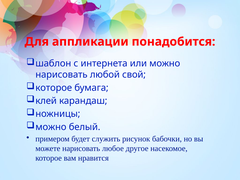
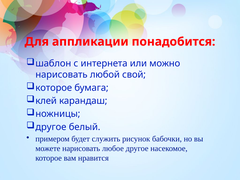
можно at (51, 127): можно -> другое
